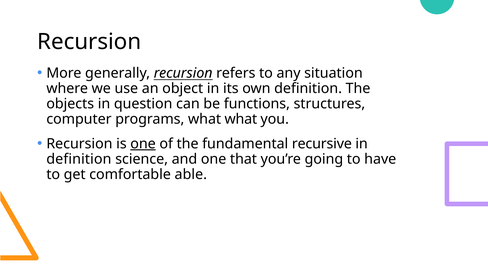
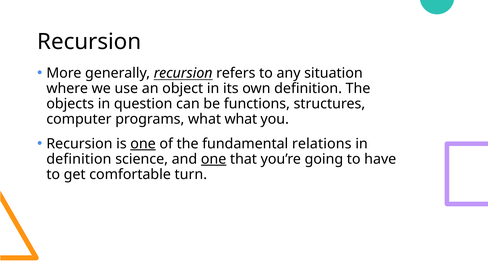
recursive: recursive -> relations
one at (214, 159) underline: none -> present
able: able -> turn
